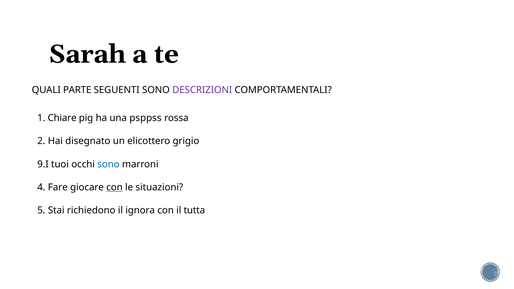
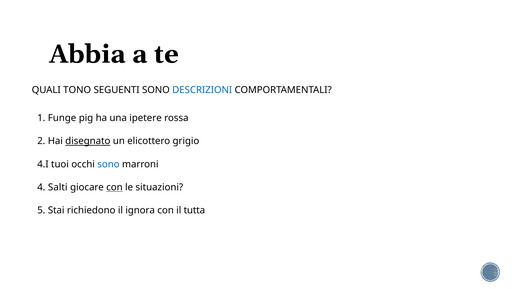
Sarah: Sarah -> Abbia
PARTE: PARTE -> TONO
DESCRIZIONI colour: purple -> blue
Chiare: Chiare -> Funge
psppss: psppss -> ipetere
disegnato underline: none -> present
9.I: 9.I -> 4.I
Fare: Fare -> Salti
